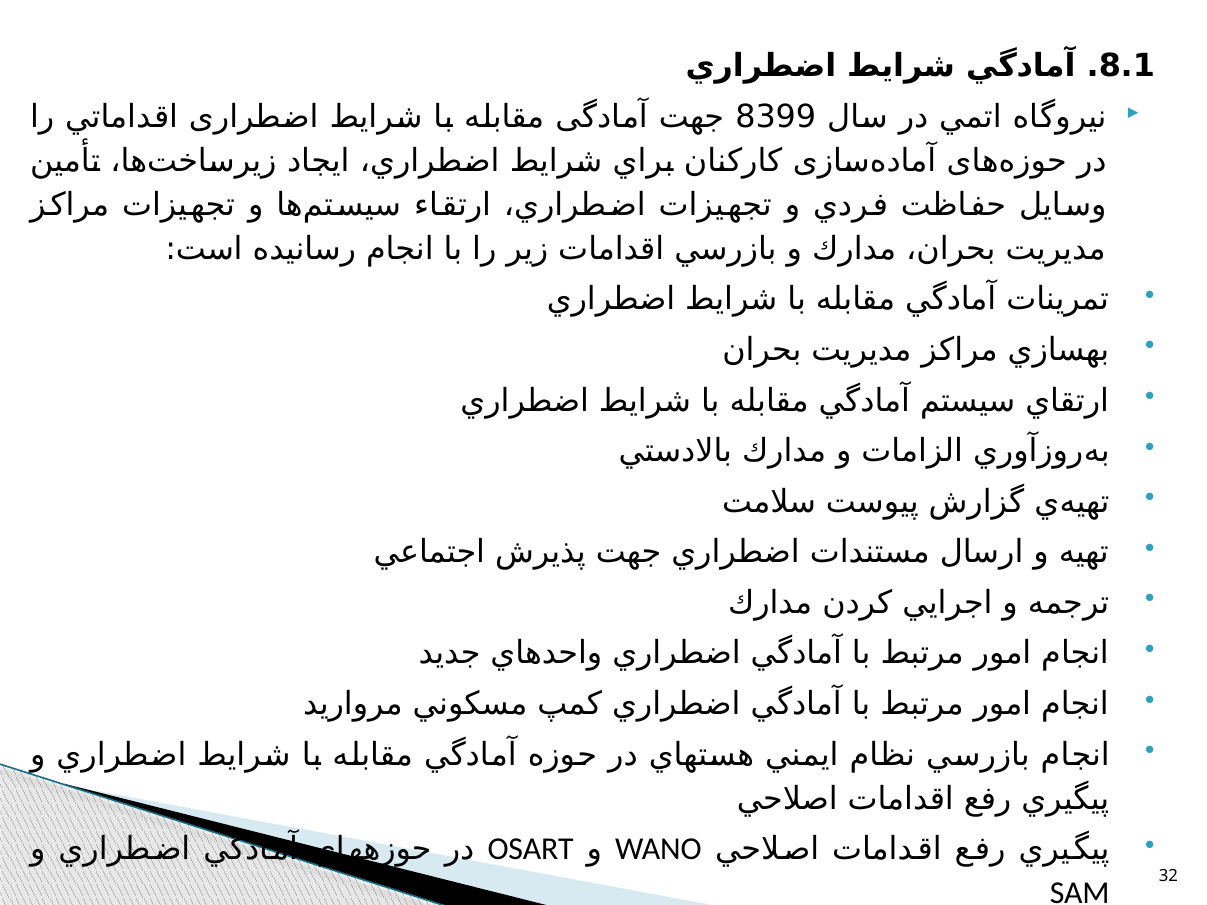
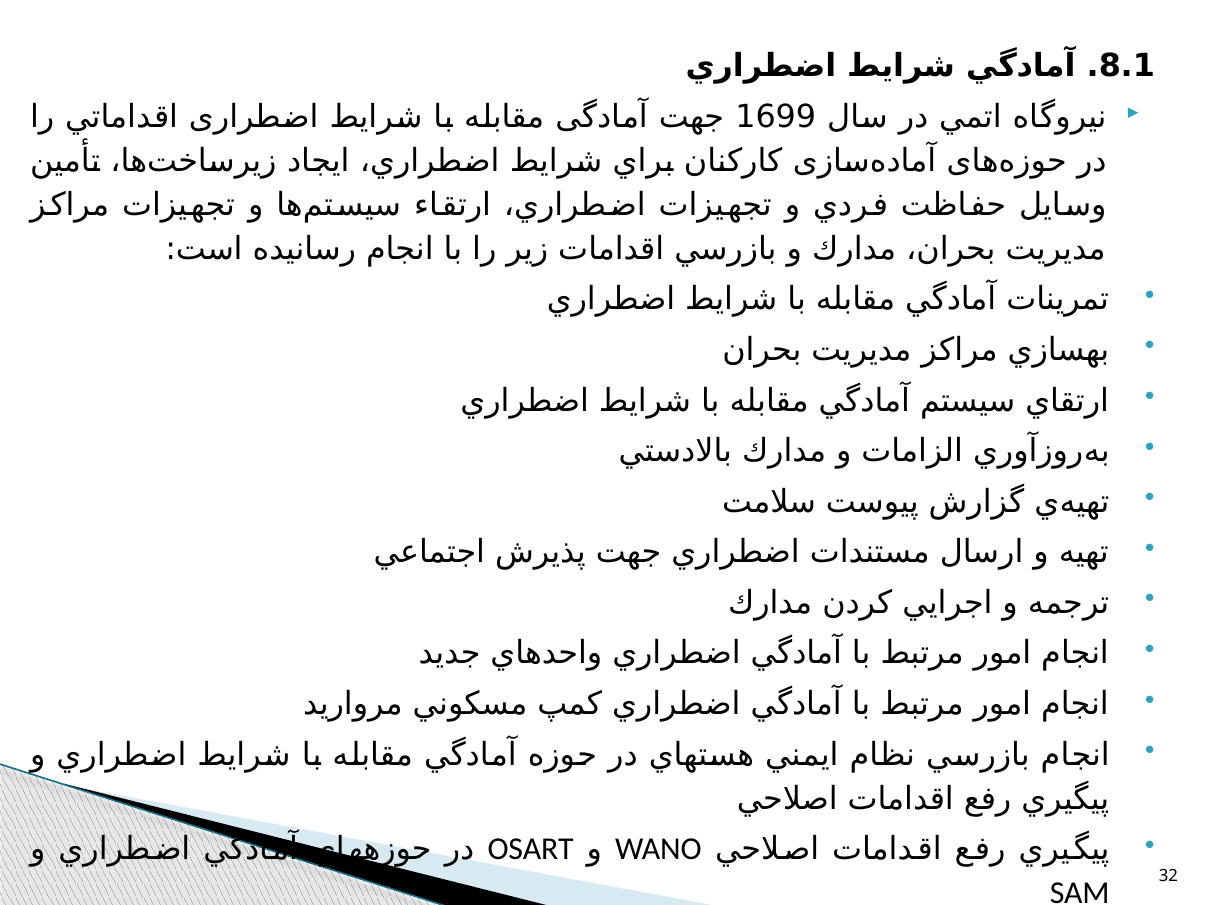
8399: 8399 -> 1699
